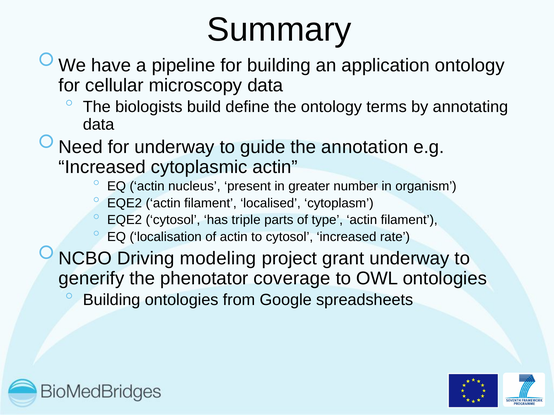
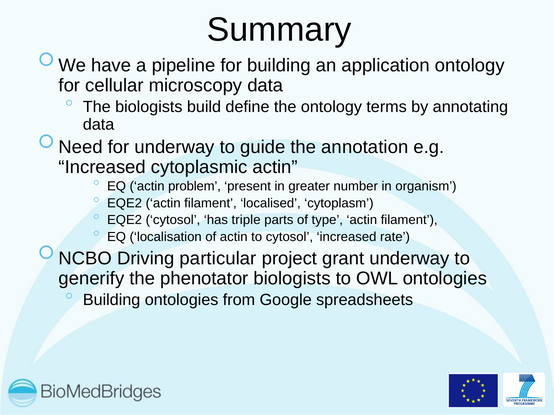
nucleus: nucleus -> problem
modeling: modeling -> particular
phenotator coverage: coverage -> biologists
